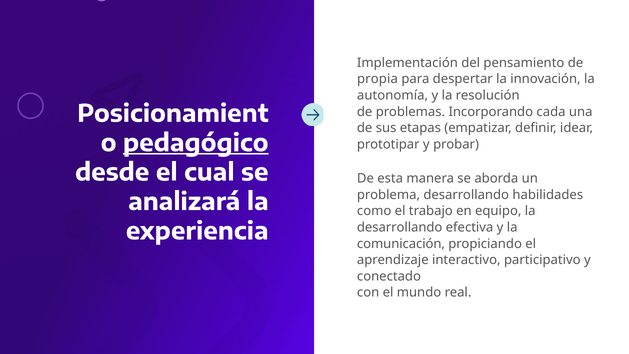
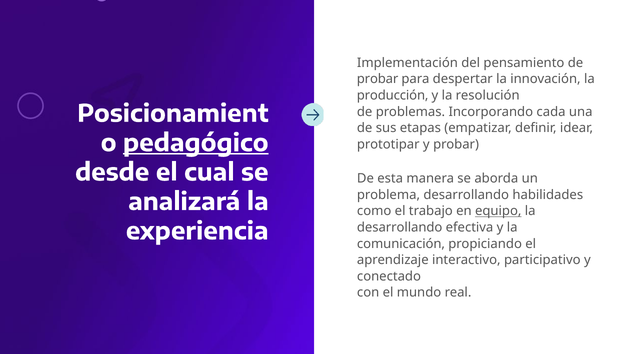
propia at (377, 79): propia -> probar
autonomía: autonomía -> producción
equipo underline: none -> present
